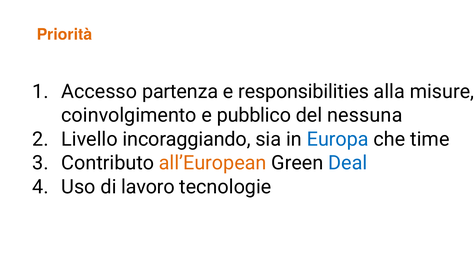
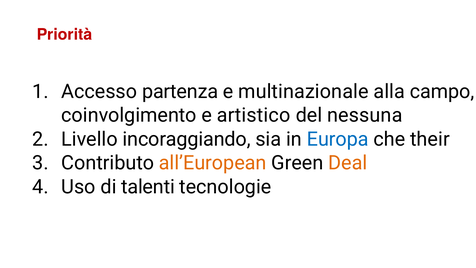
Priorità colour: orange -> red
responsibilities: responsibilities -> multinazionale
misure: misure -> campo
pubblico: pubblico -> artistico
time: time -> their
Deal colour: blue -> orange
lavoro: lavoro -> talenti
